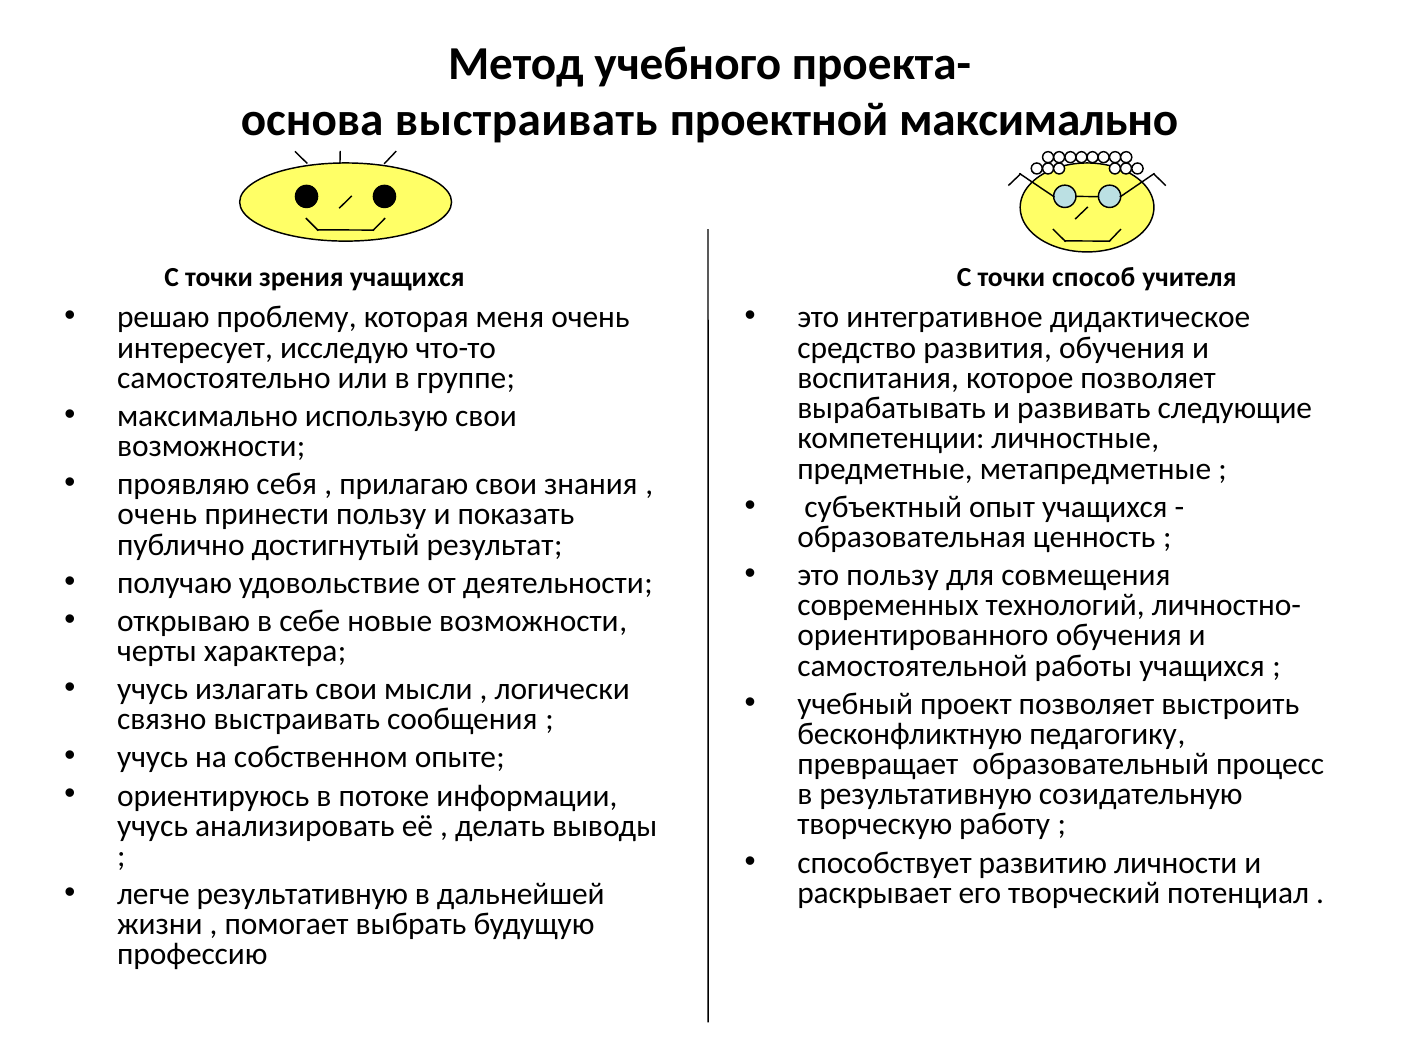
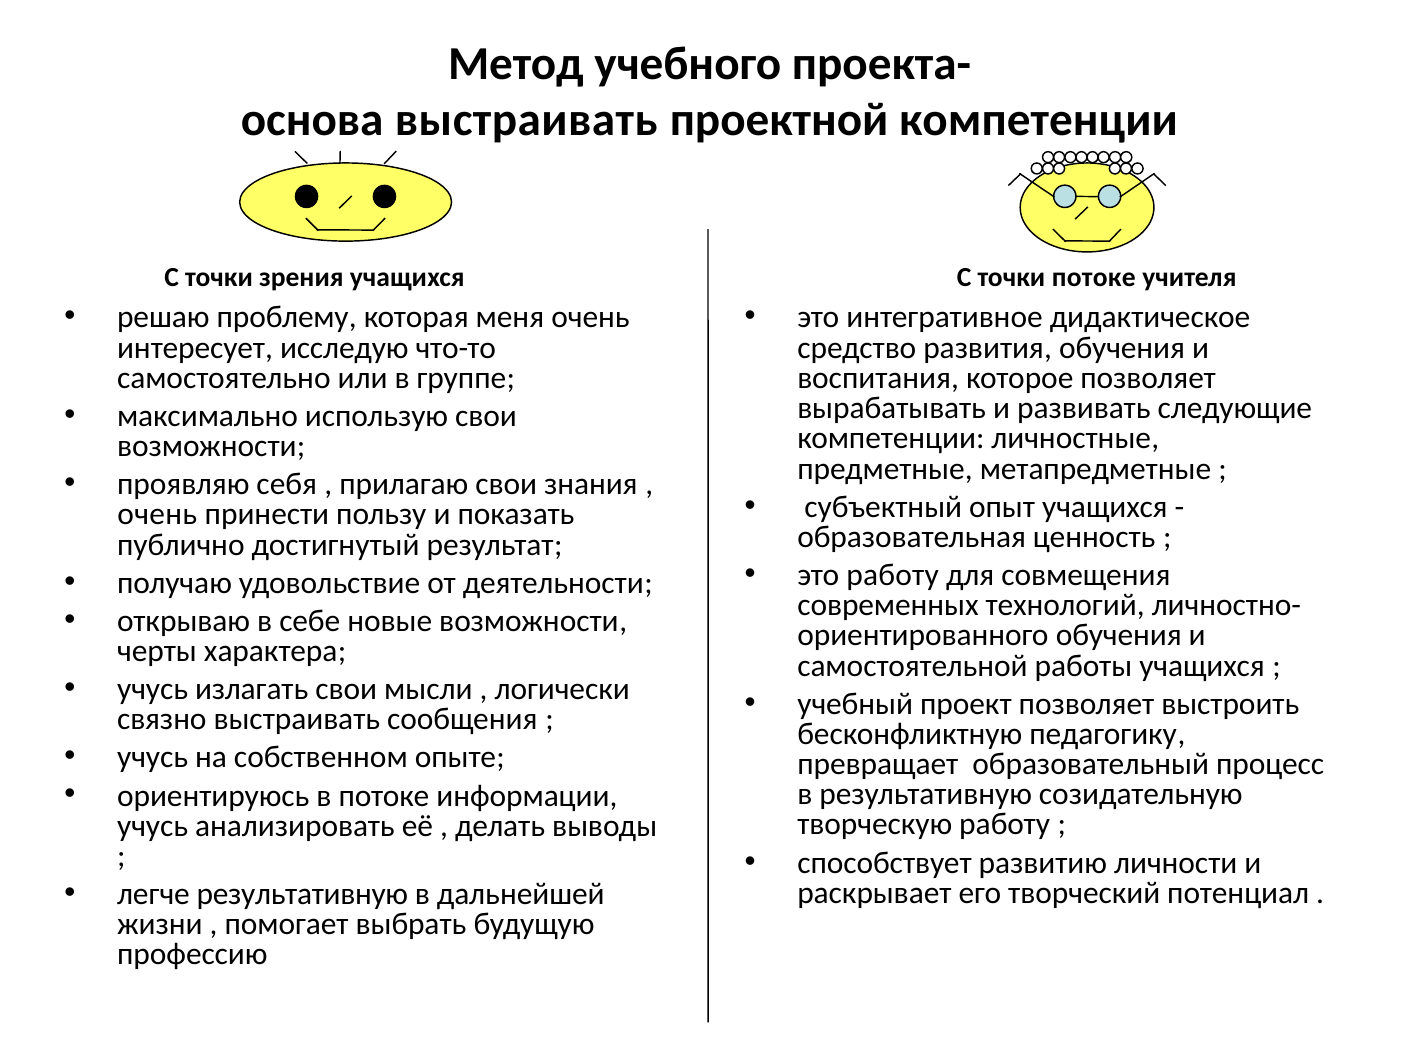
проектной максимально: максимально -> компетенции
точки способ: способ -> потоке
это пользу: пользу -> работу
